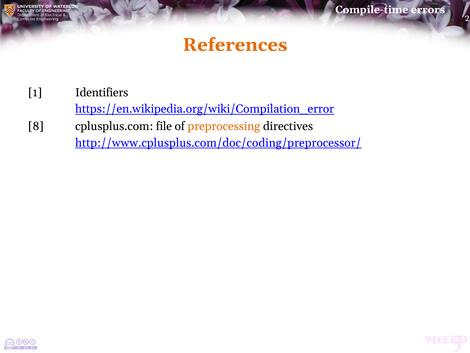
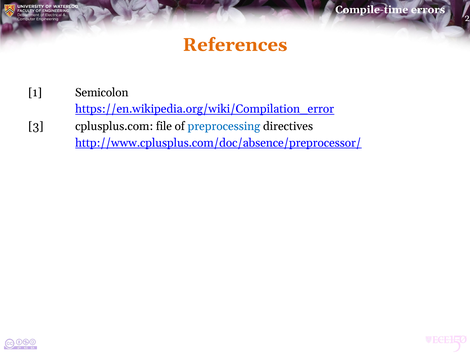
Identifiers: Identifiers -> Semicolon
8: 8 -> 3
preprocessing colour: orange -> blue
http://www.cplusplus.com/doc/coding/preprocessor/: http://www.cplusplus.com/doc/coding/preprocessor/ -> http://www.cplusplus.com/doc/absence/preprocessor/
